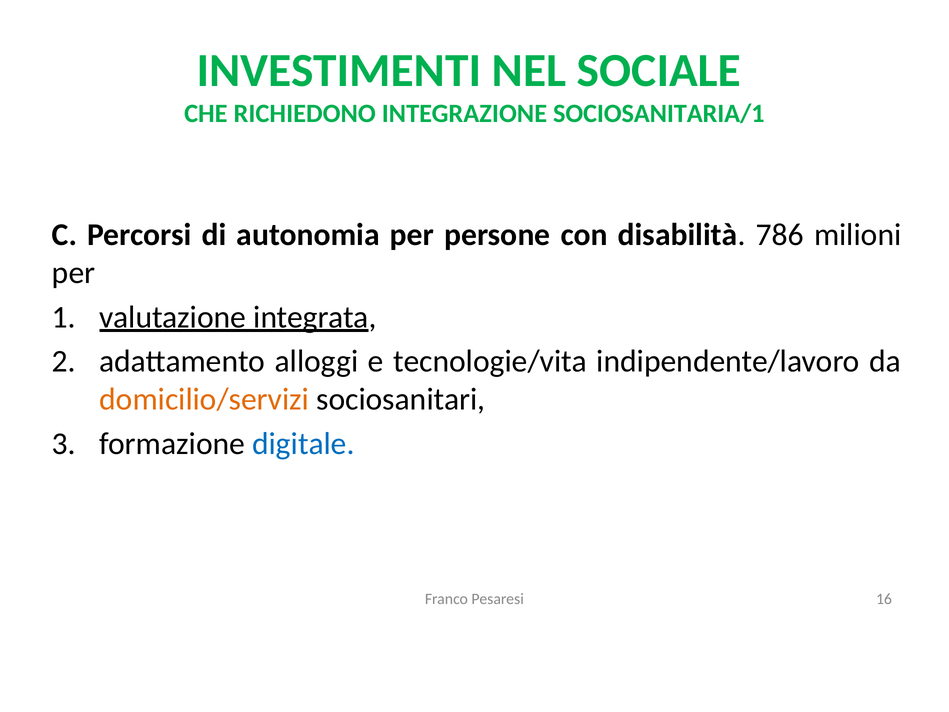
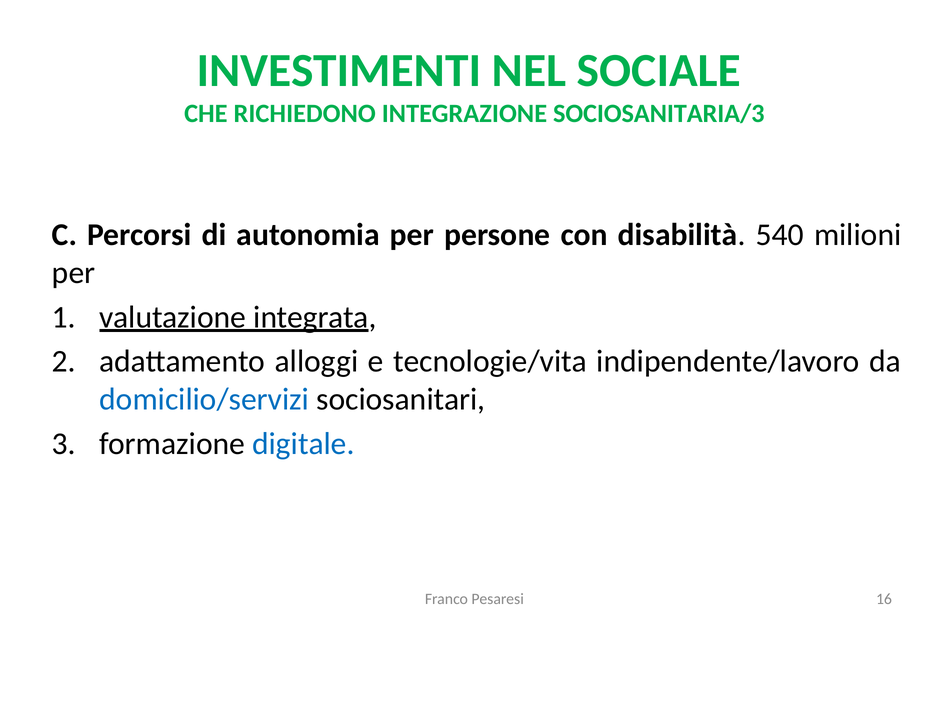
SOCIOSANITARIA/1: SOCIOSANITARIA/1 -> SOCIOSANITARIA/3
786: 786 -> 540
domicilio/servizi colour: orange -> blue
